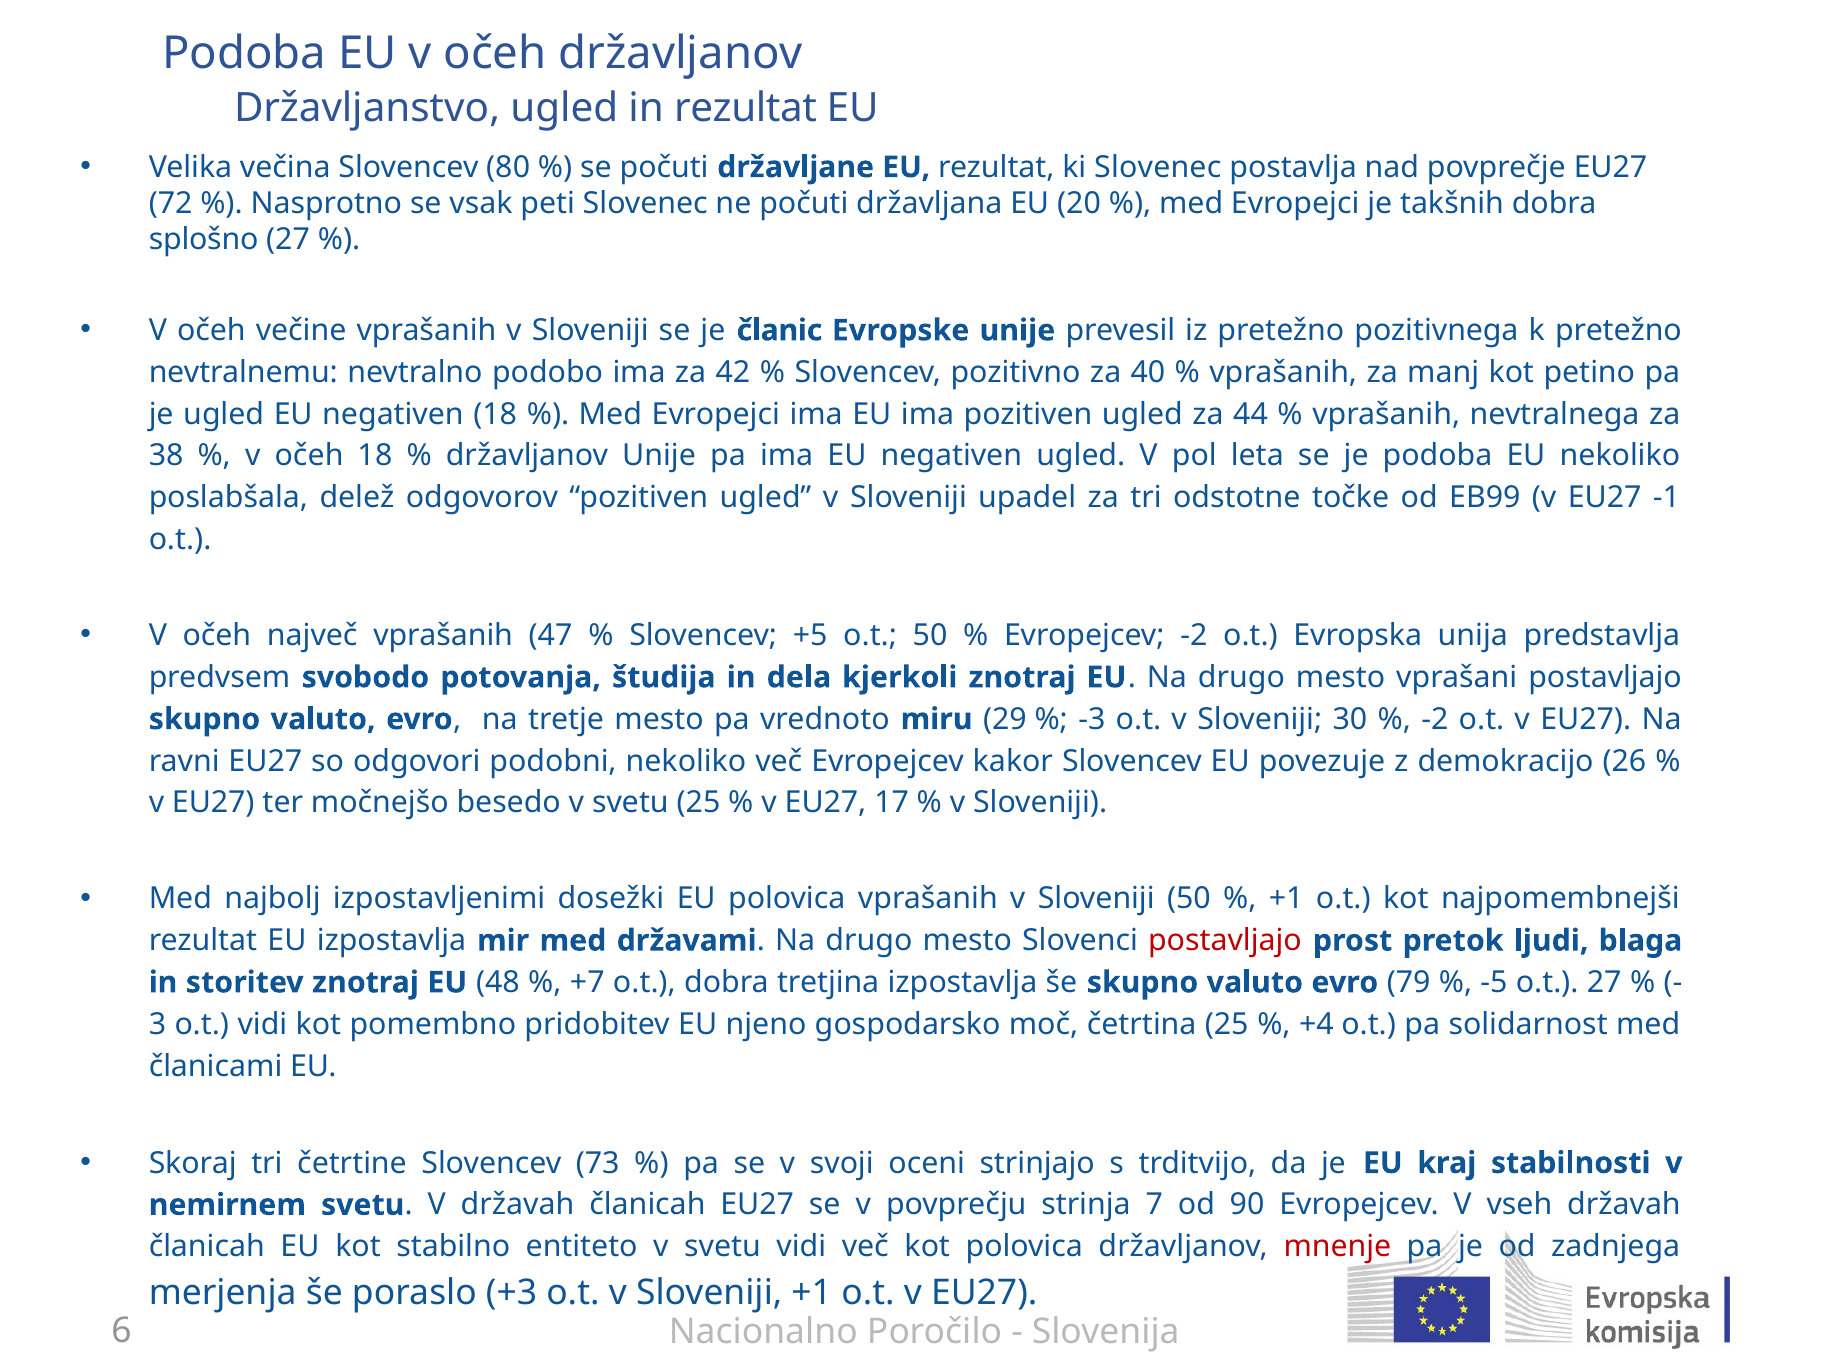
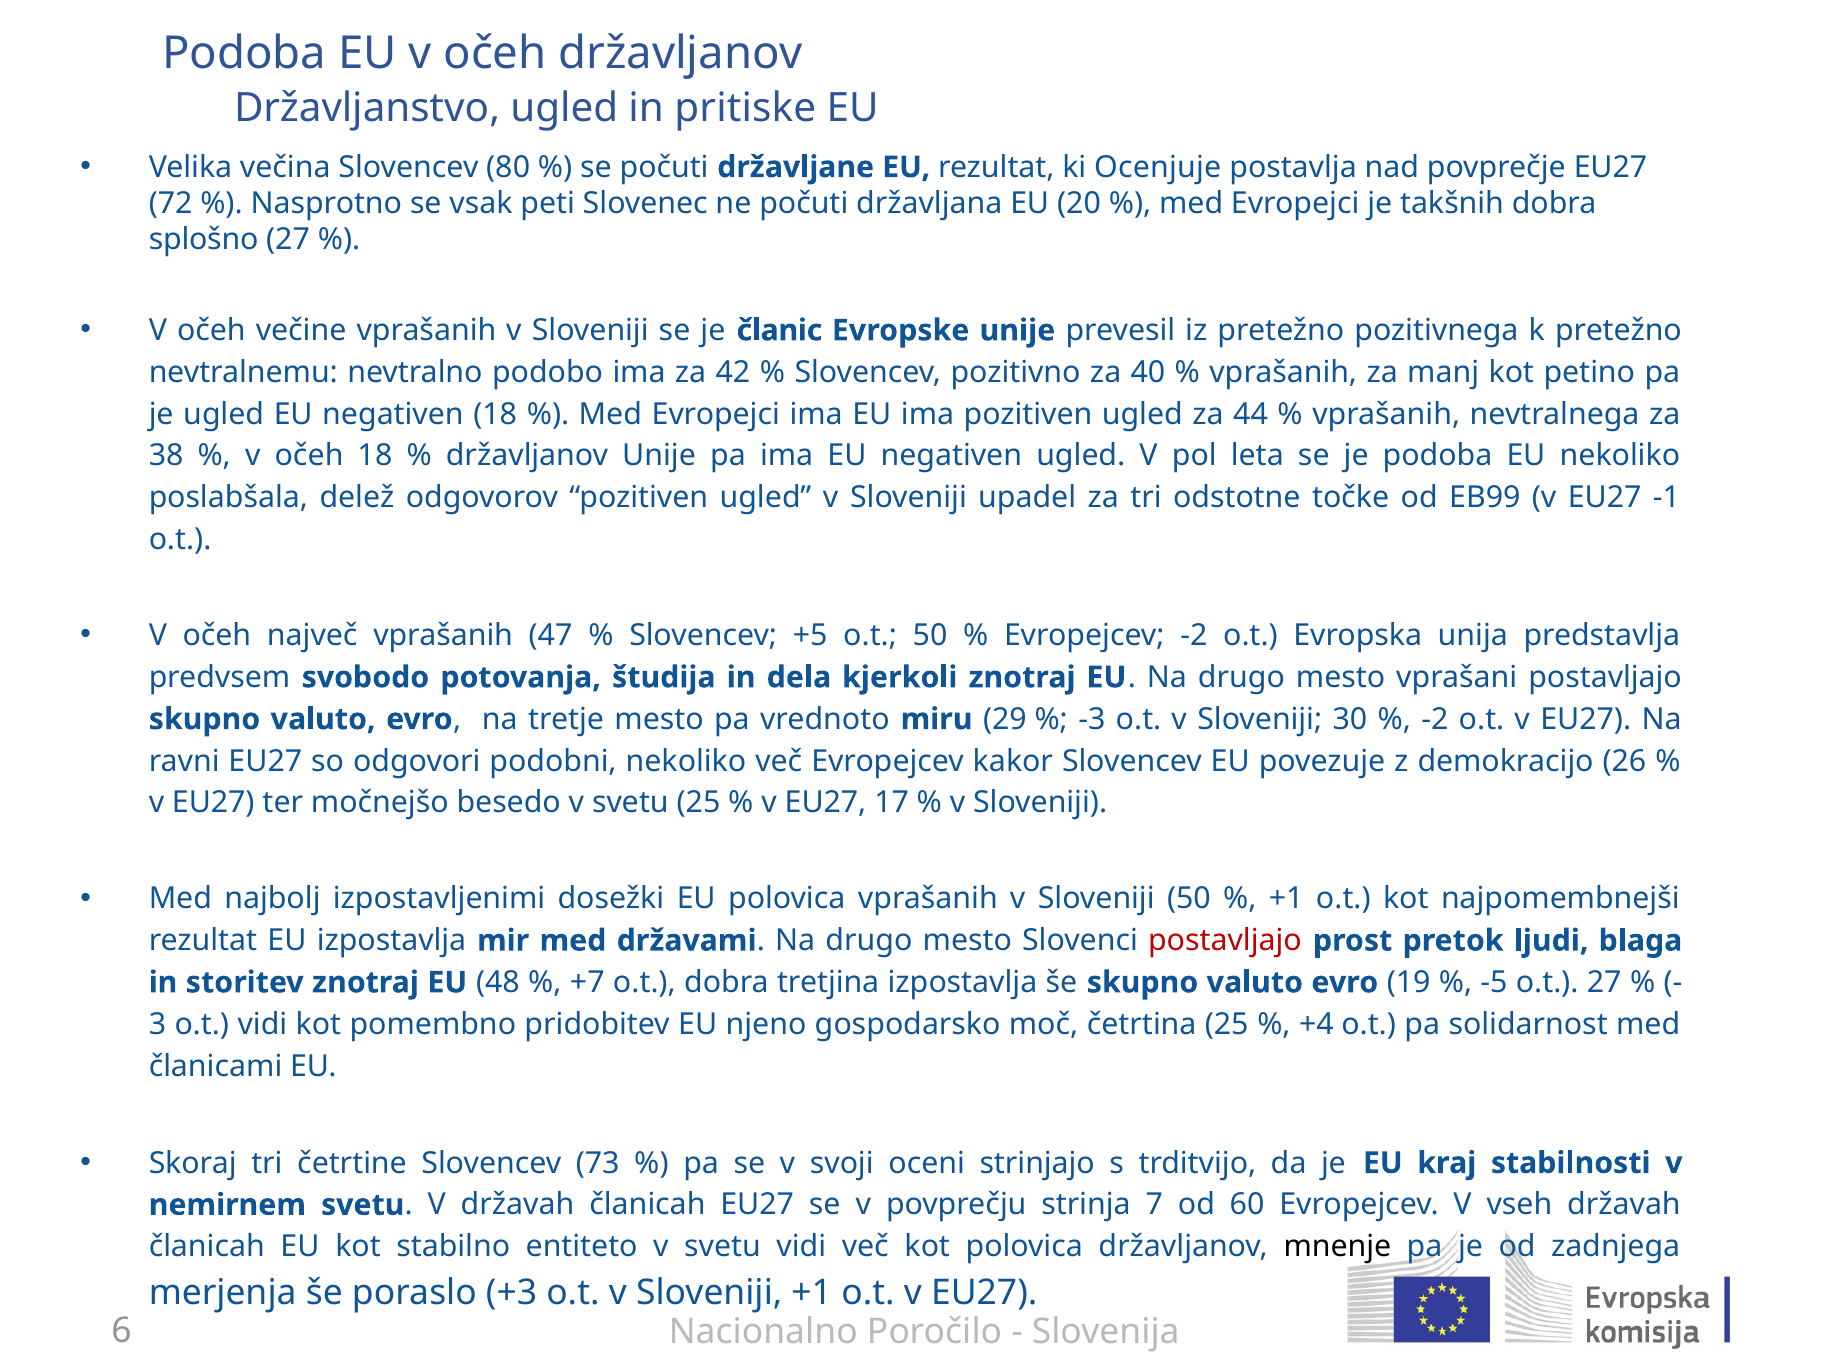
in rezultat: rezultat -> pritiske
ki Slovenec: Slovenec -> Ocenjuje
79: 79 -> 19
90: 90 -> 60
mnenje colour: red -> black
